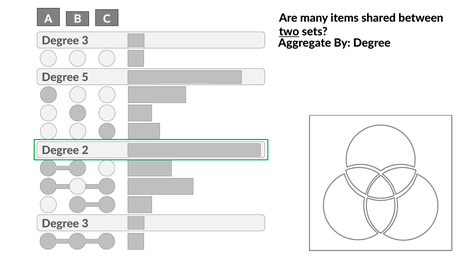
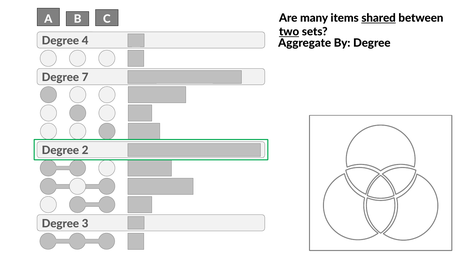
shared underline: none -> present
3 at (85, 41): 3 -> 4
5: 5 -> 7
